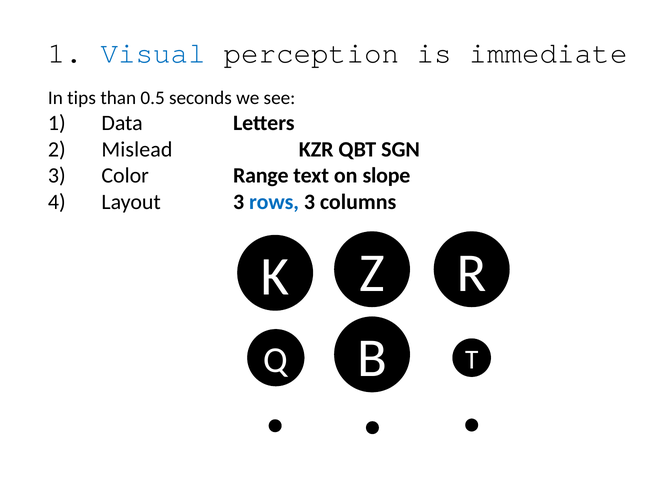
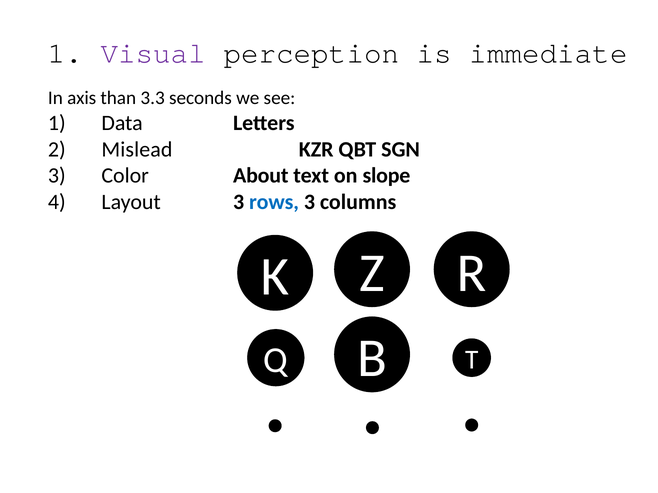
Visual colour: blue -> purple
tips: tips -> axis
0.5: 0.5 -> 3.3
Range: Range -> About
